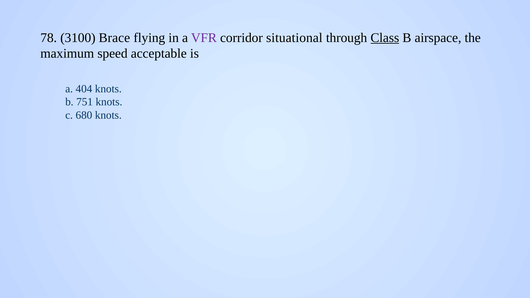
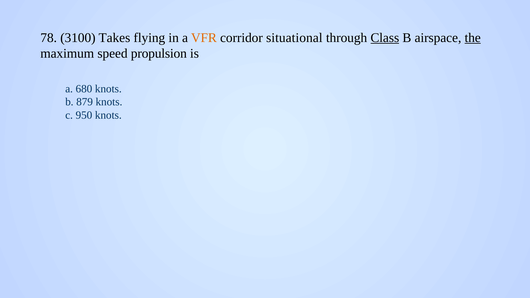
Brace: Brace -> Takes
VFR colour: purple -> orange
the underline: none -> present
acceptable: acceptable -> propulsion
404: 404 -> 680
751: 751 -> 879
680: 680 -> 950
